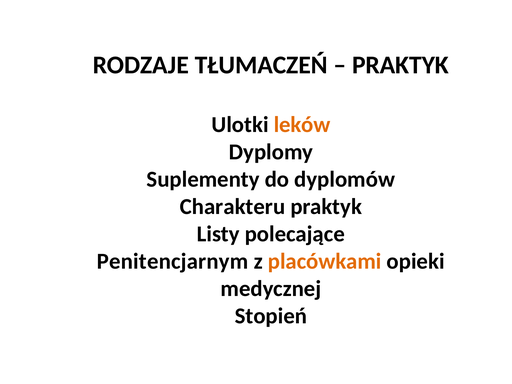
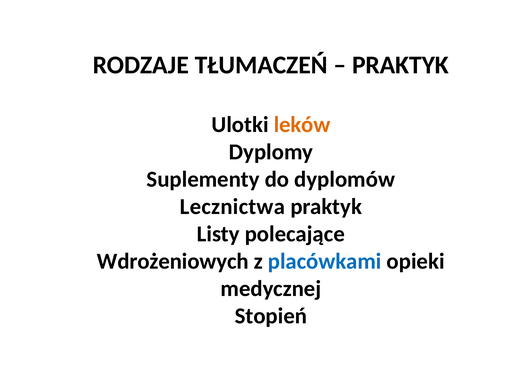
Charakteru: Charakteru -> Lecznictwa
Penitencjarnym: Penitencjarnym -> Wdrożeniowych
placówkami colour: orange -> blue
